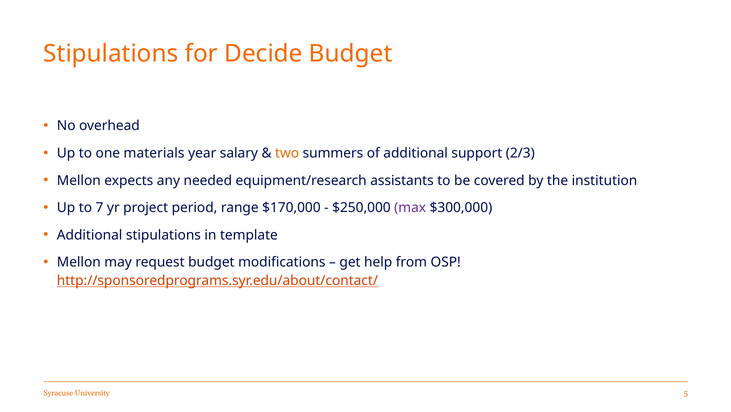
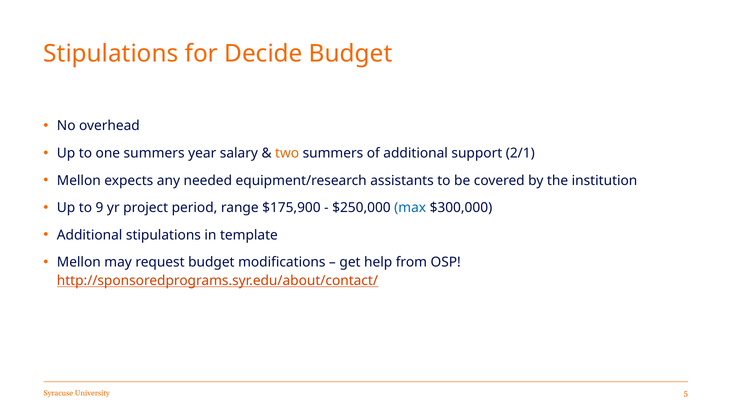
one materials: materials -> summers
2/3: 2/3 -> 2/1
7: 7 -> 9
$170,000: $170,000 -> $175,900
max colour: purple -> blue
